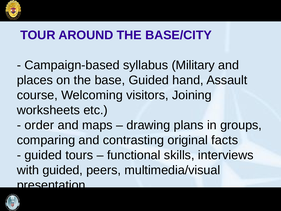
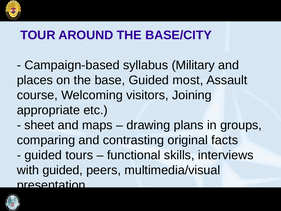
hand: hand -> most
worksheets: worksheets -> appropriate
order: order -> sheet
